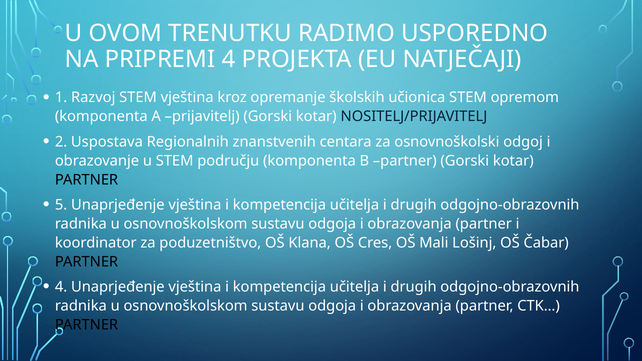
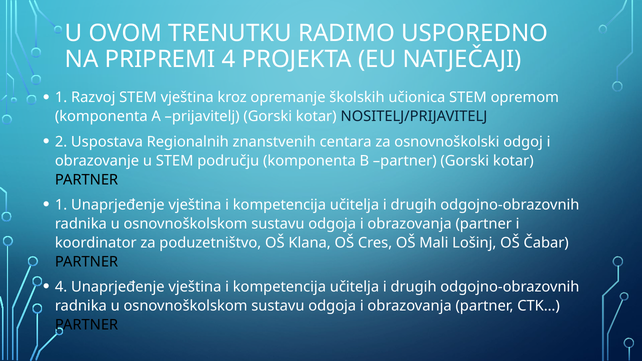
5 at (61, 205): 5 -> 1
